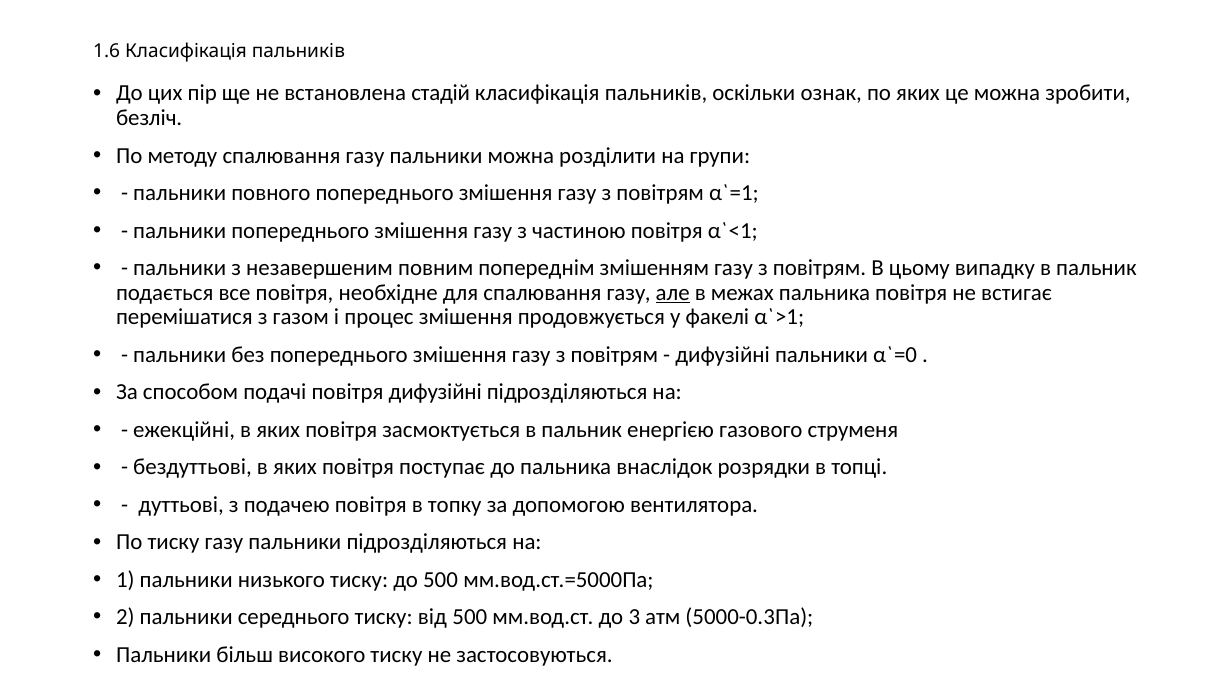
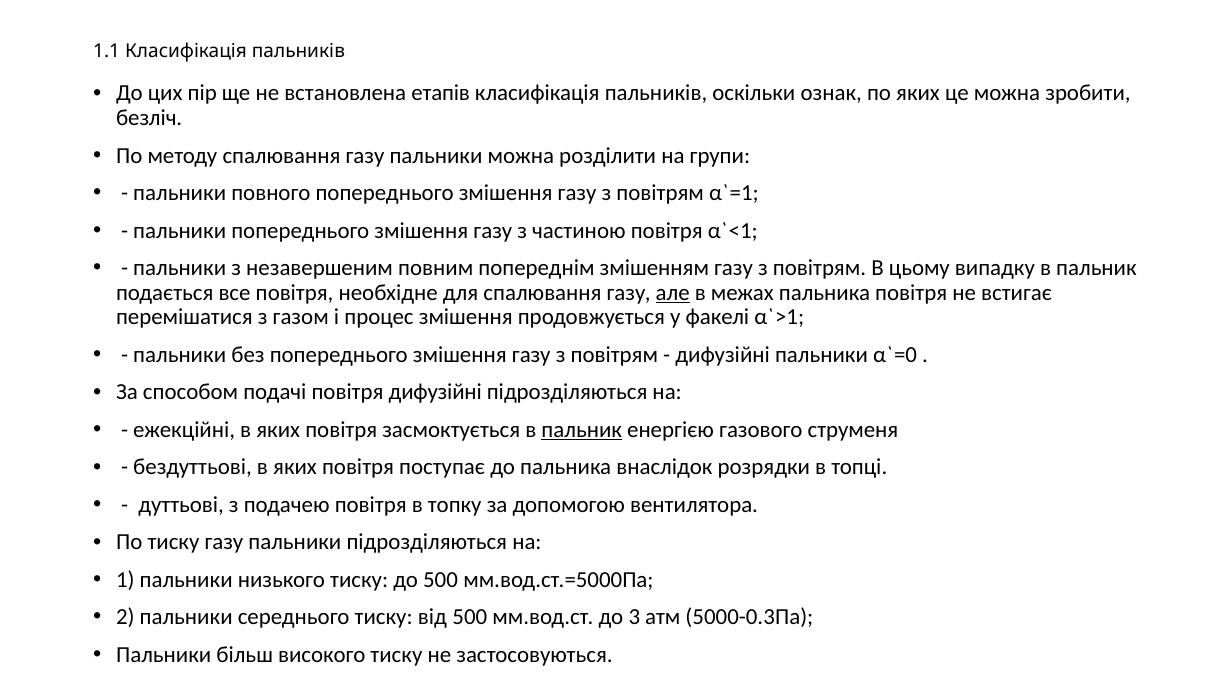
1.6: 1.6 -> 1.1
стадій: стадій -> етапів
пальник at (582, 430) underline: none -> present
